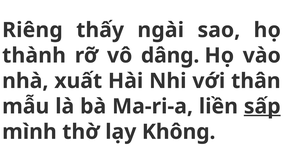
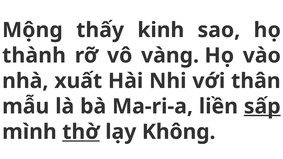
Riêng: Riêng -> Mộng
ngài: ngài -> kinh
dâng: dâng -> vàng
thờ underline: none -> present
